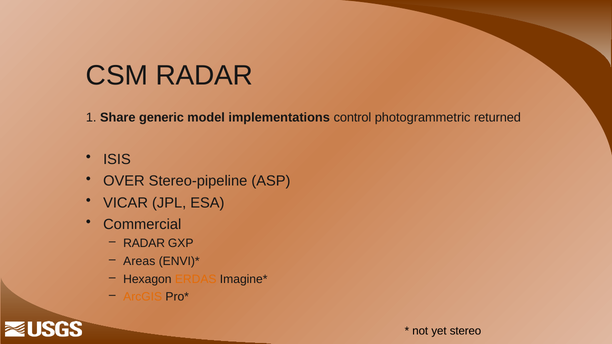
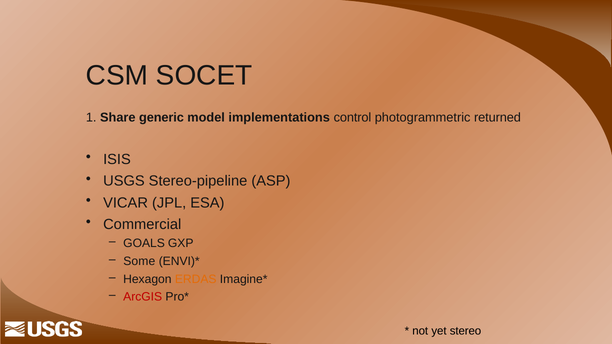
CSM RADAR: RADAR -> SOCET
OVER: OVER -> USGS
RADAR at (144, 244): RADAR -> GOALS
Areas: Areas -> Some
ArcGIS colour: orange -> red
